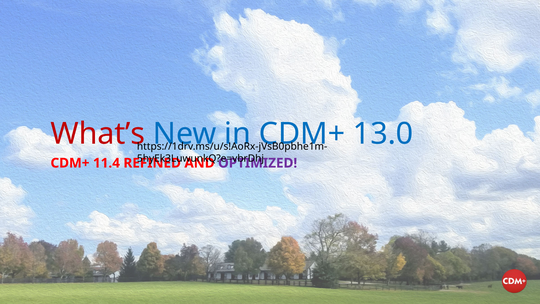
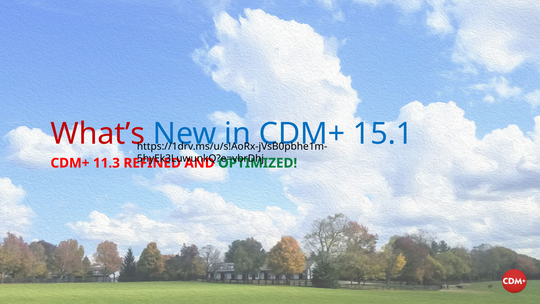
13.0: 13.0 -> 15.1
11.4: 11.4 -> 11.3
OPTIMIZED colour: purple -> green
